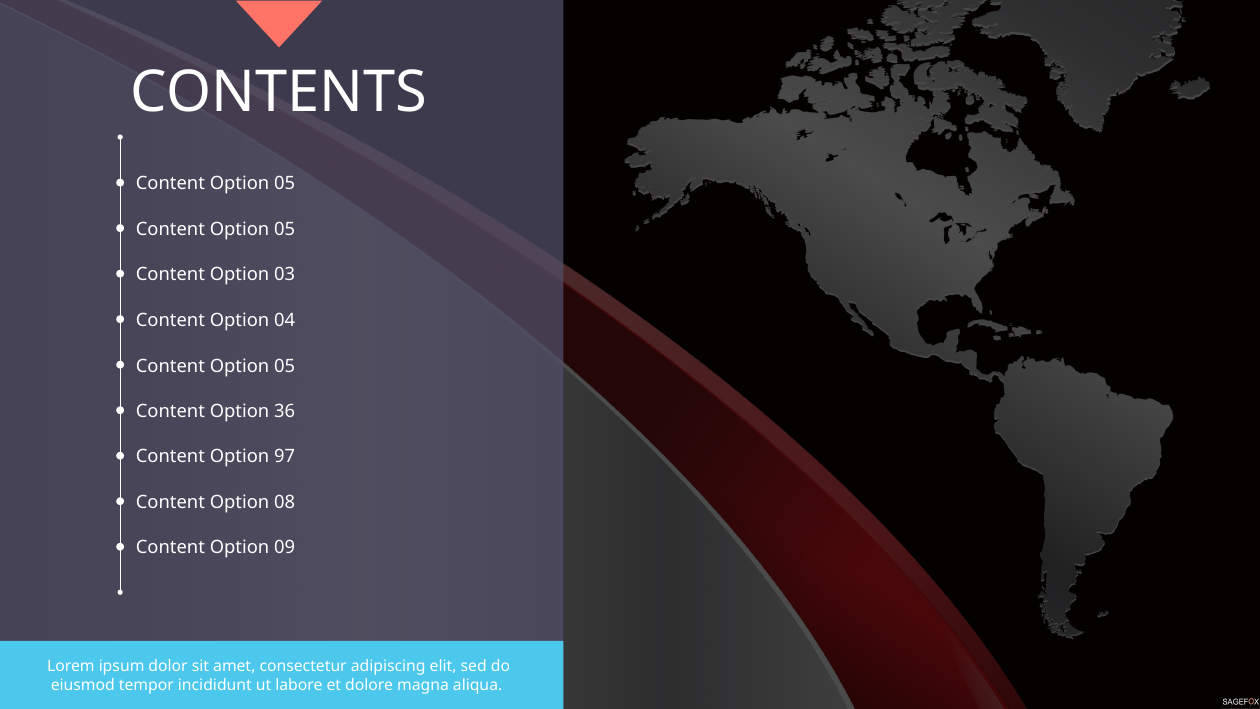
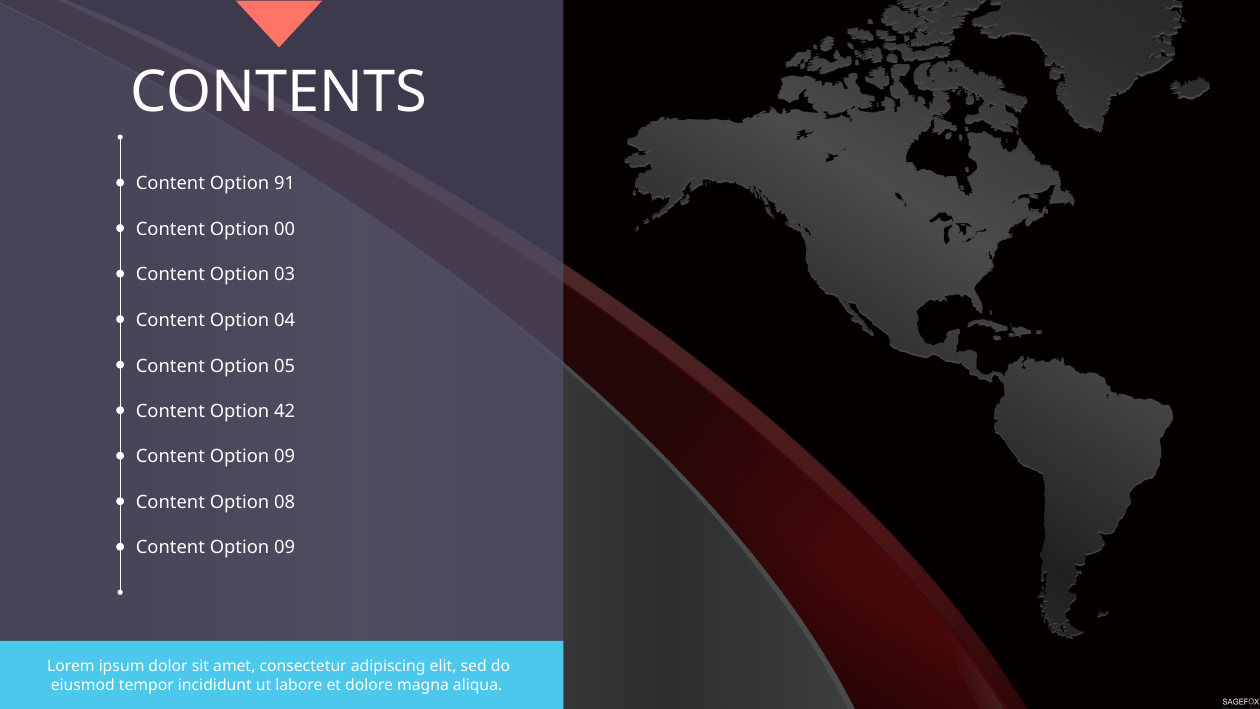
05 at (285, 184): 05 -> 91
05 at (285, 229): 05 -> 00
36: 36 -> 42
97 at (285, 457): 97 -> 09
